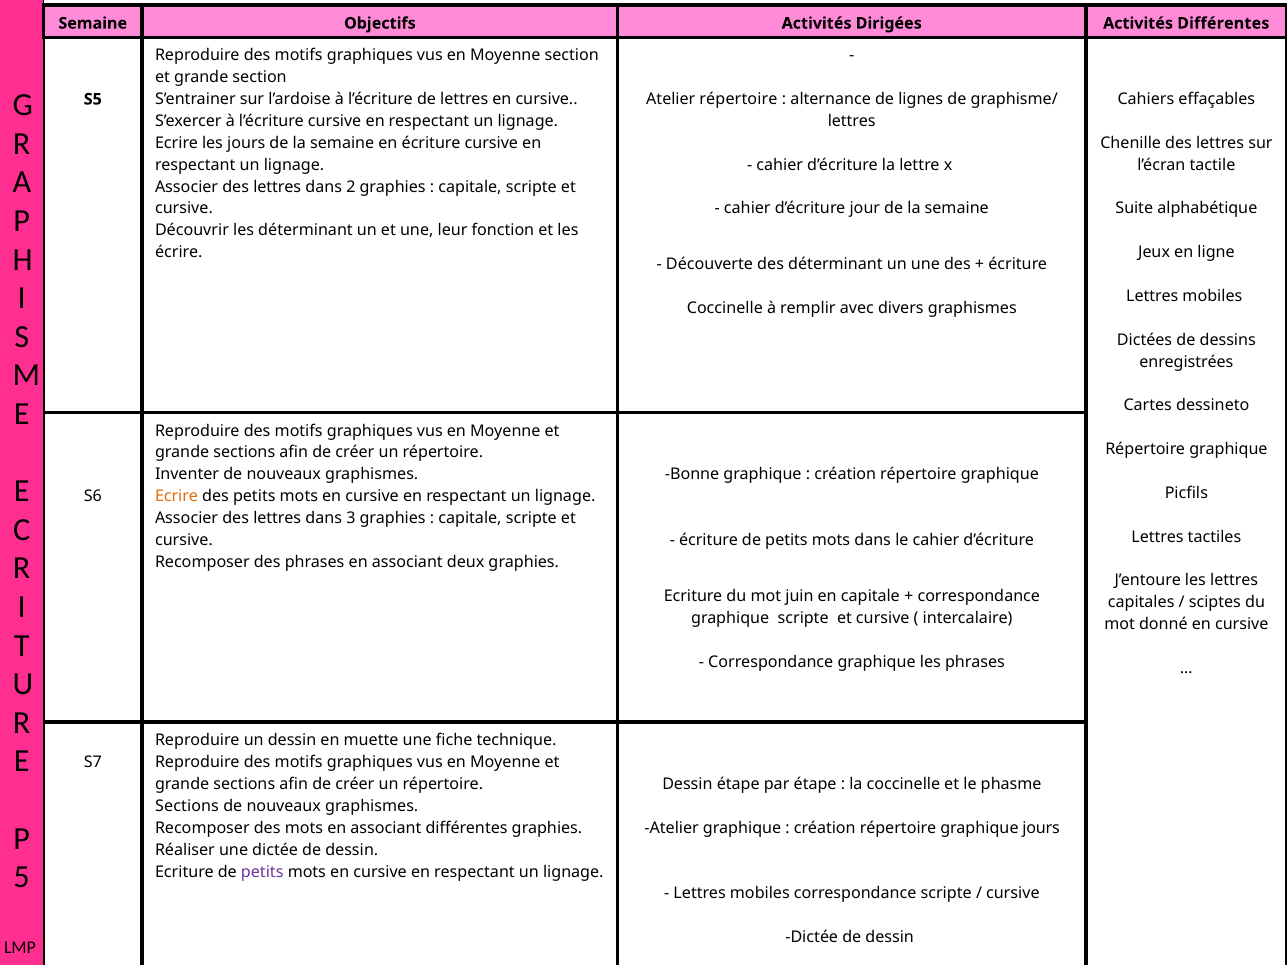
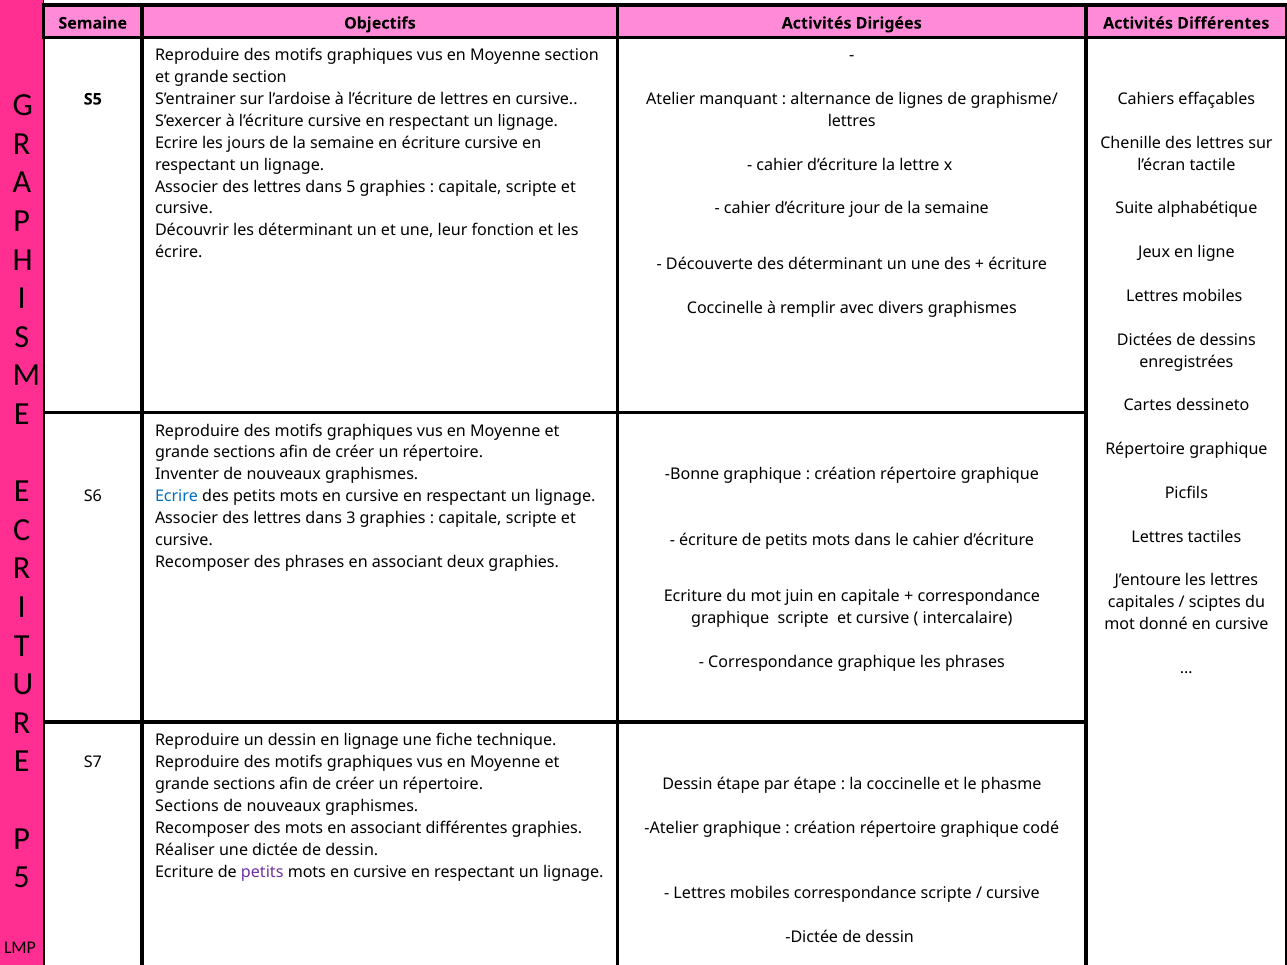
Atelier répertoire: répertoire -> manquant
dans 2: 2 -> 5
Ecrire at (177, 497) colour: orange -> blue
en muette: muette -> lignage
graphique jours: jours -> codé
